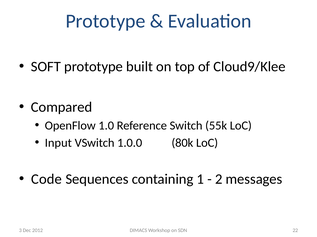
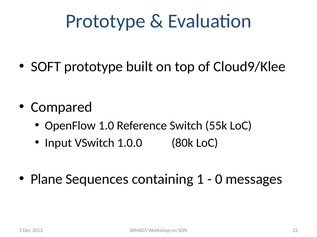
Code: Code -> Plane
2: 2 -> 0
